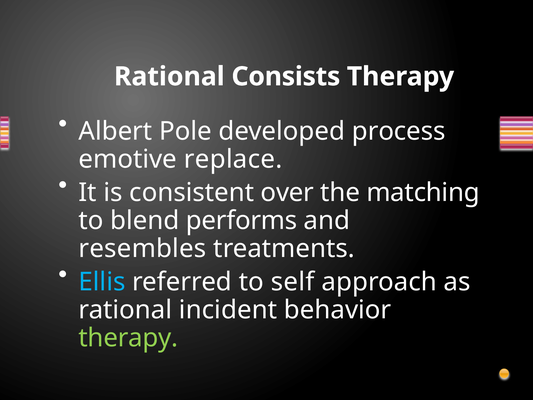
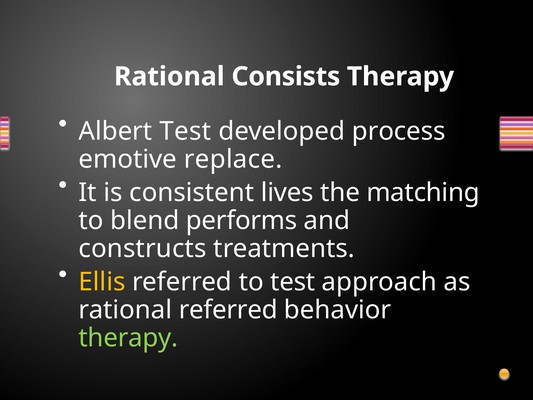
Albert Pole: Pole -> Test
over: over -> lives
resembles: resembles -> constructs
Ellis colour: light blue -> yellow
to self: self -> test
rational incident: incident -> referred
